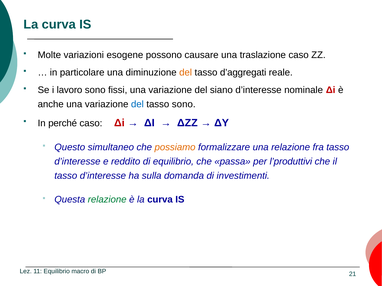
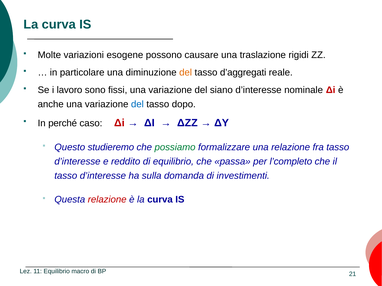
traslazione caso: caso -> rigidi
tasso sono: sono -> dopo
simultaneo: simultaneo -> studieremo
possiamo colour: orange -> green
l’produttivi: l’produttivi -> l’completo
relazione at (107, 200) colour: green -> red
